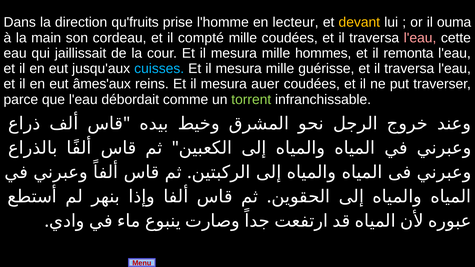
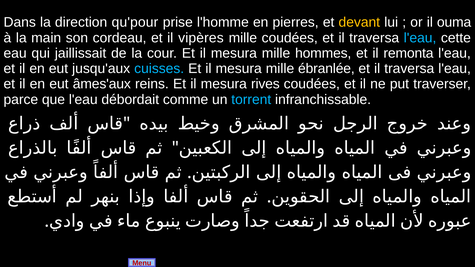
qu'fruits: qu'fruits -> qu'pour
lecteur: lecteur -> pierres
compté: compté -> vipères
l'eau at (420, 38) colour: pink -> light blue
guérisse: guérisse -> ébranlée
auer: auer -> rives
torrent colour: light green -> light blue
